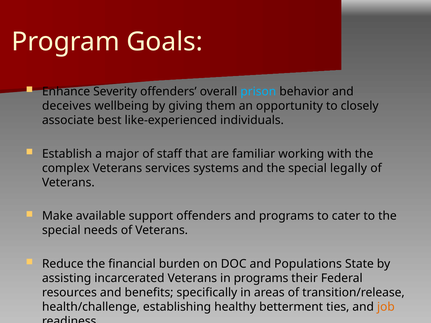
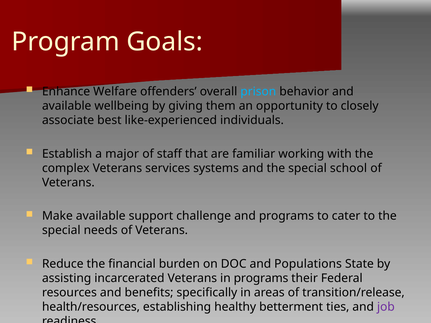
Severity: Severity -> Welfare
deceives at (67, 106): deceives -> available
legally: legally -> school
support offenders: offenders -> challenge
health/challenge: health/challenge -> health/resources
job colour: orange -> purple
